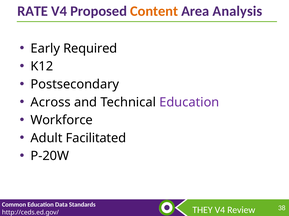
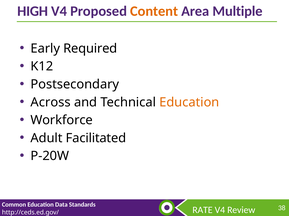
RATE: RATE -> HIGH
Analysis: Analysis -> Multiple
Education at (189, 103) colour: purple -> orange
THEY: THEY -> RATE
